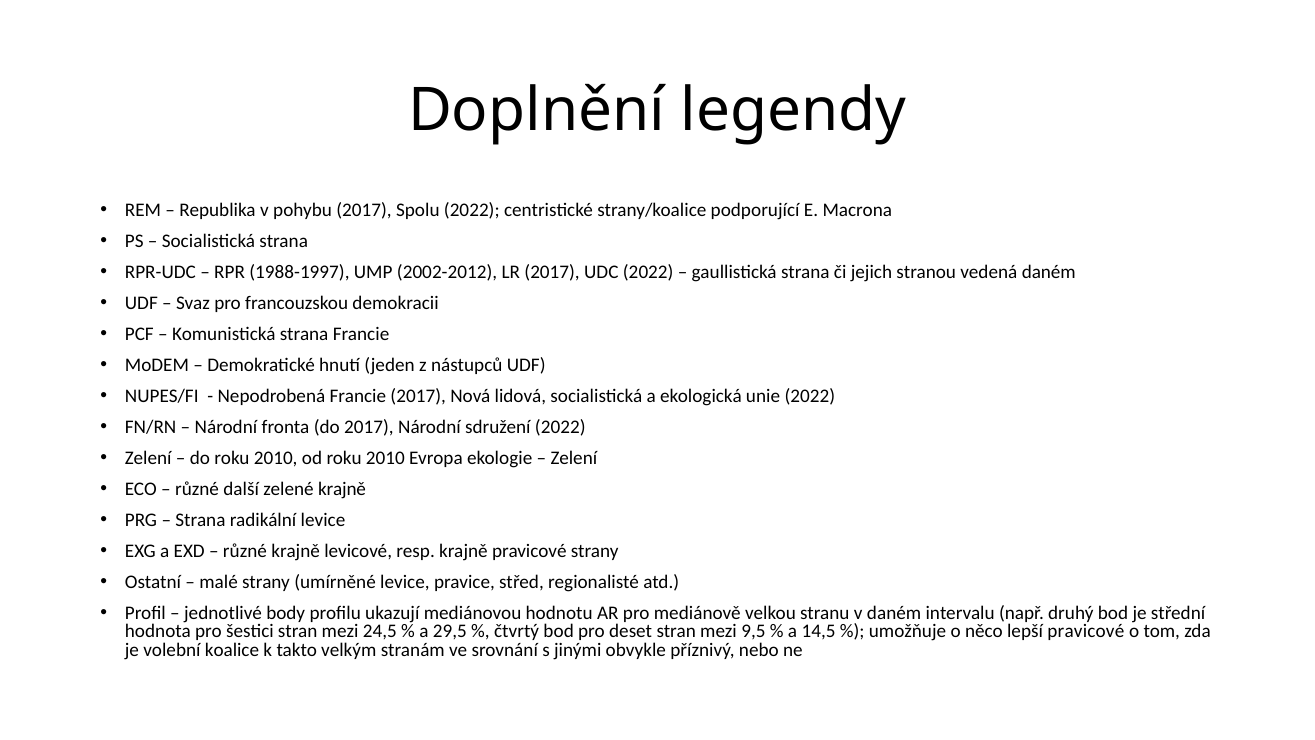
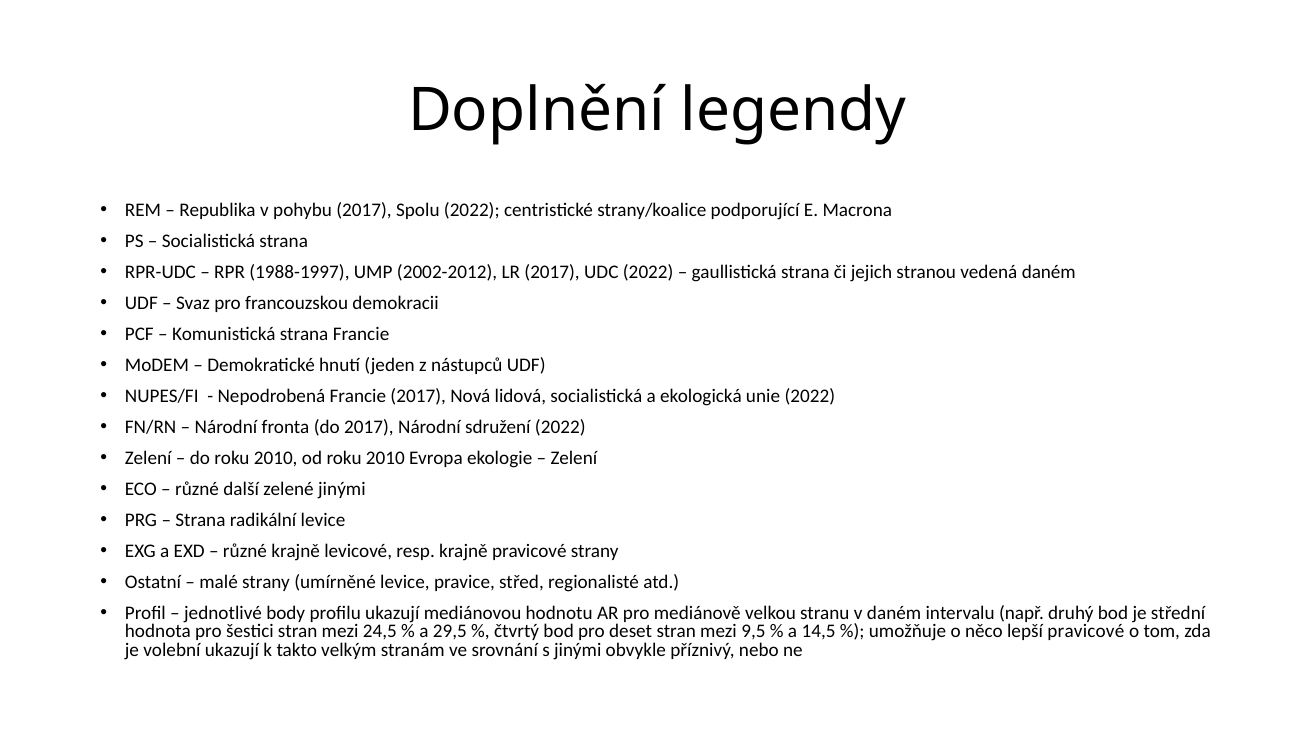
zelené krajně: krajně -> jinými
volební koalice: koalice -> ukazují
